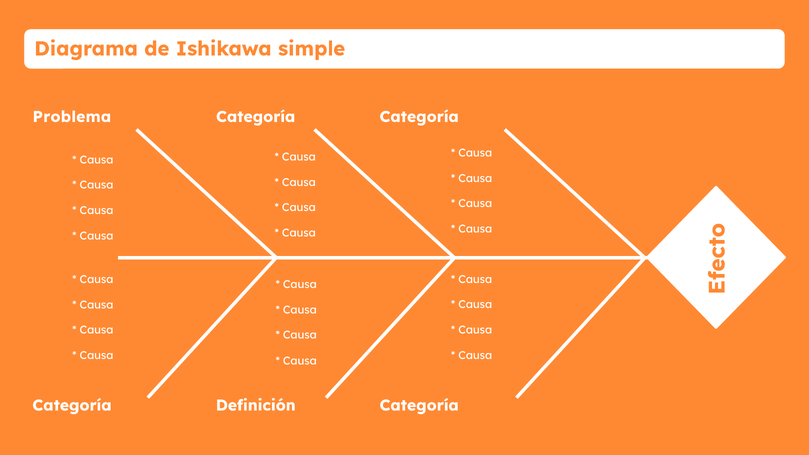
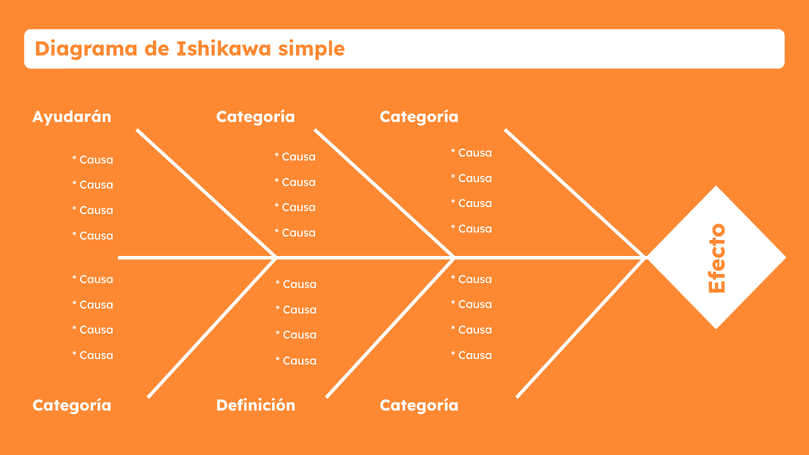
Problema: Problema -> Ayudarán
